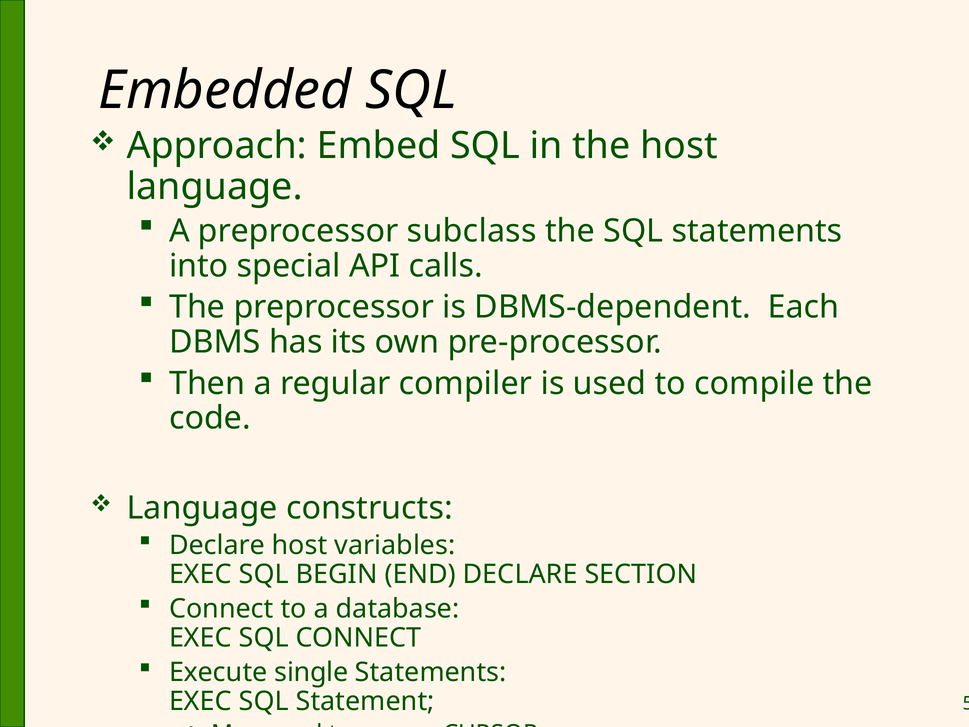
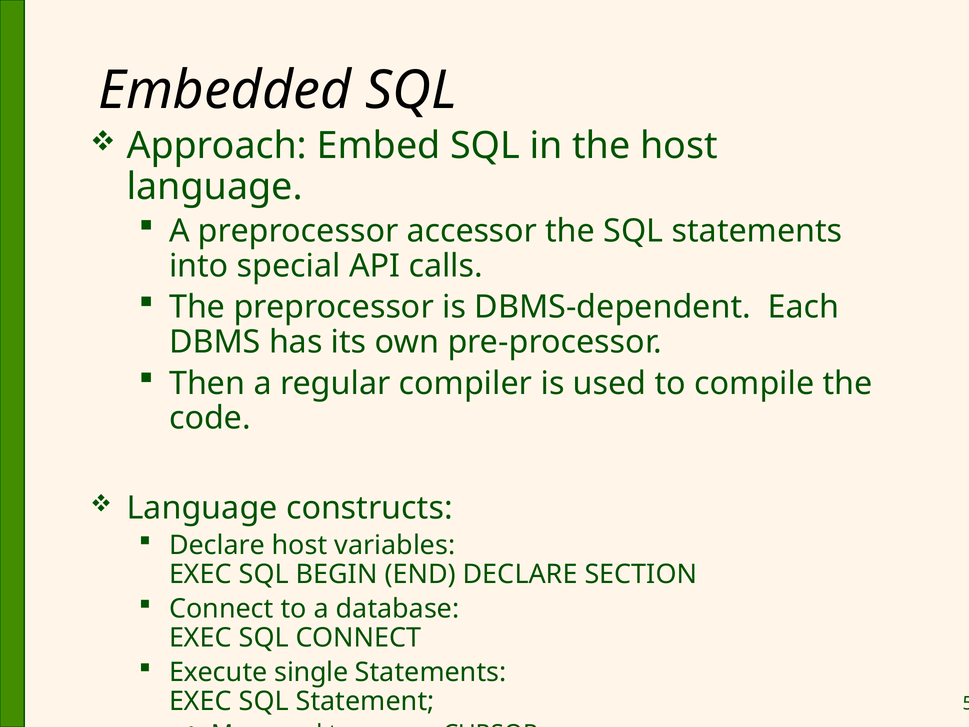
subclass: subclass -> accessor
